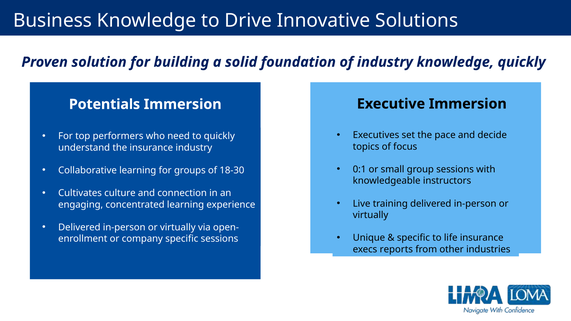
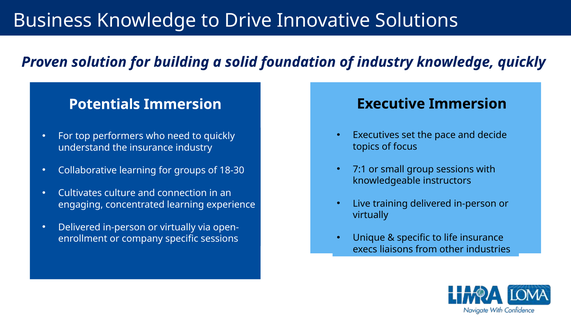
0:1: 0:1 -> 7:1
reports: reports -> liaisons
